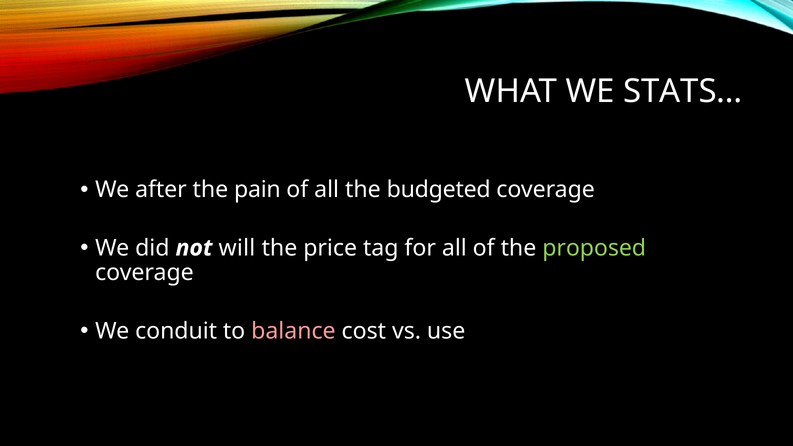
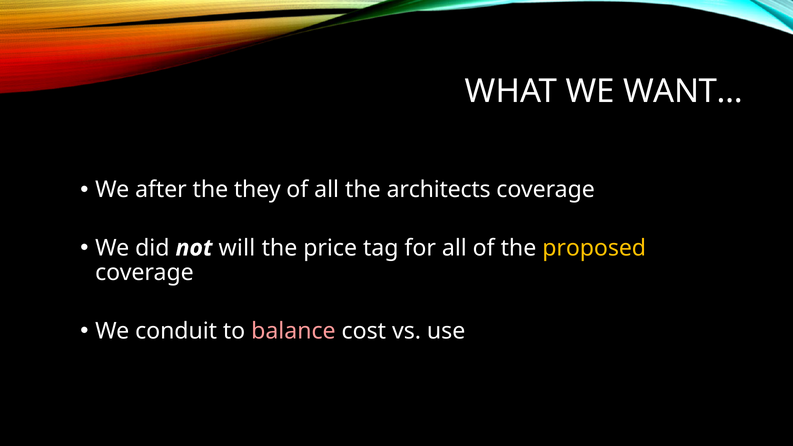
STATS…: STATS… -> WANT…
pain: pain -> they
budgeted: budgeted -> architects
proposed colour: light green -> yellow
